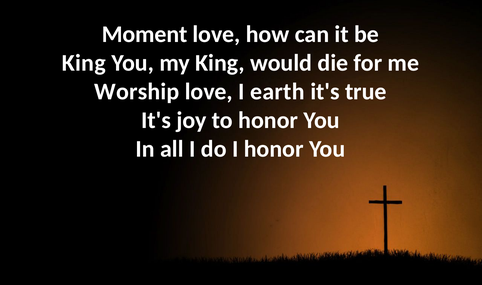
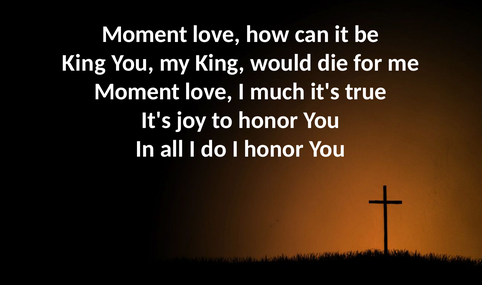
Worship at (137, 92): Worship -> Moment
earth: earth -> much
